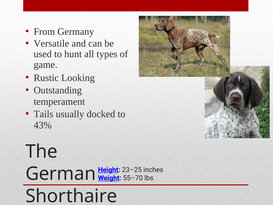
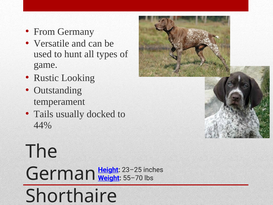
43%: 43% -> 44%
